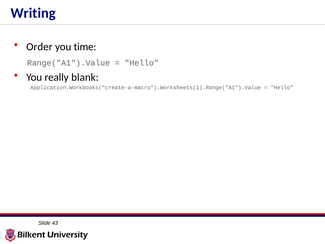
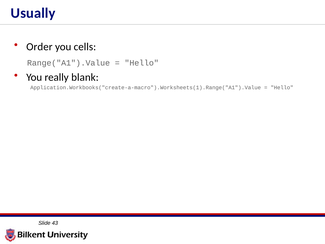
Writing: Writing -> Usually
time: time -> cells
